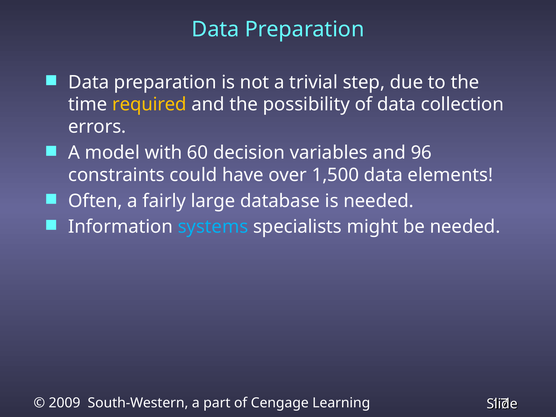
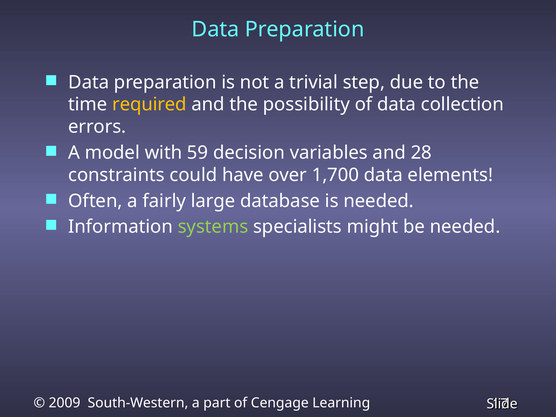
60: 60 -> 59
96: 96 -> 28
1,500: 1,500 -> 1,700
systems colour: light blue -> light green
